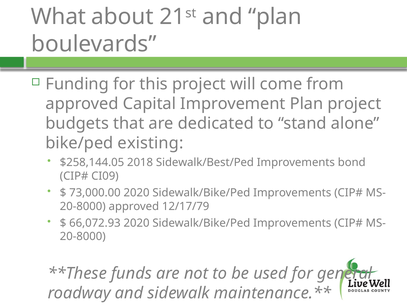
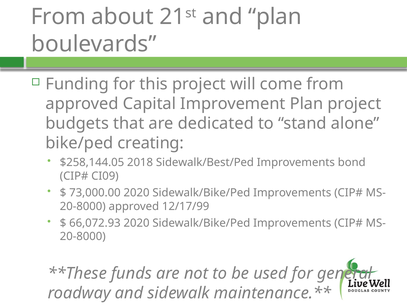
What at (58, 17): What -> From
existing: existing -> creating
12/17/79: 12/17/79 -> 12/17/99
